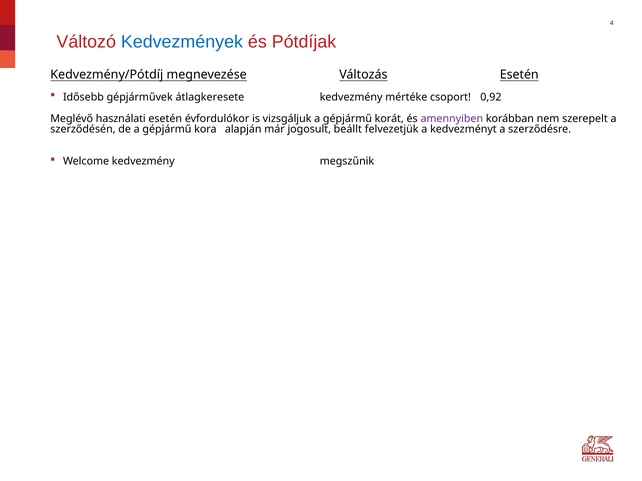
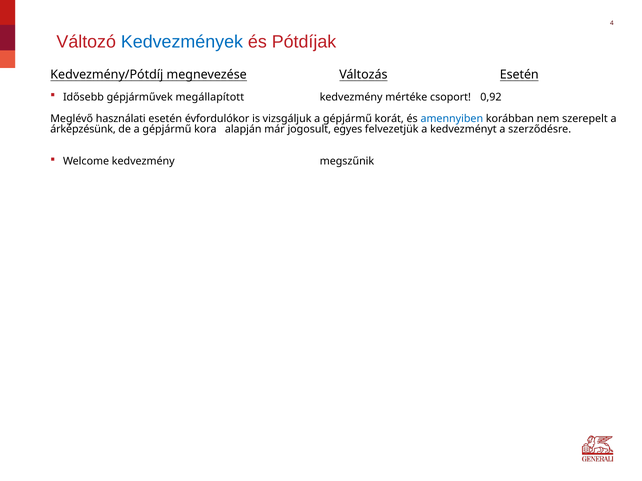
átlagkeresete: átlagkeresete -> megállapított
amennyiben colour: purple -> blue
szerződésén: szerződésén -> árképzésünk
beállt: beállt -> egyes
